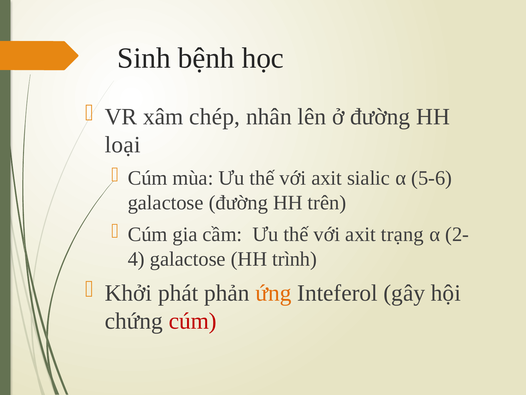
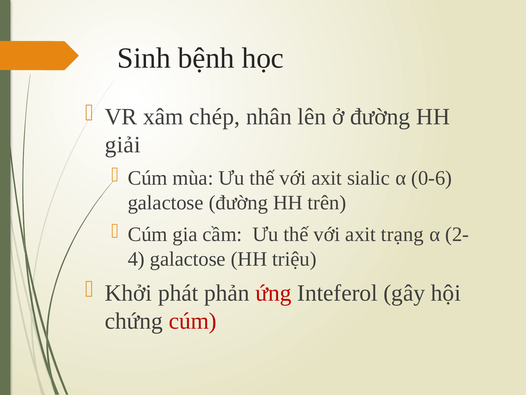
loại: loại -> giải
5-6: 5-6 -> 0-6
trình: trình -> triệu
ứng colour: orange -> red
